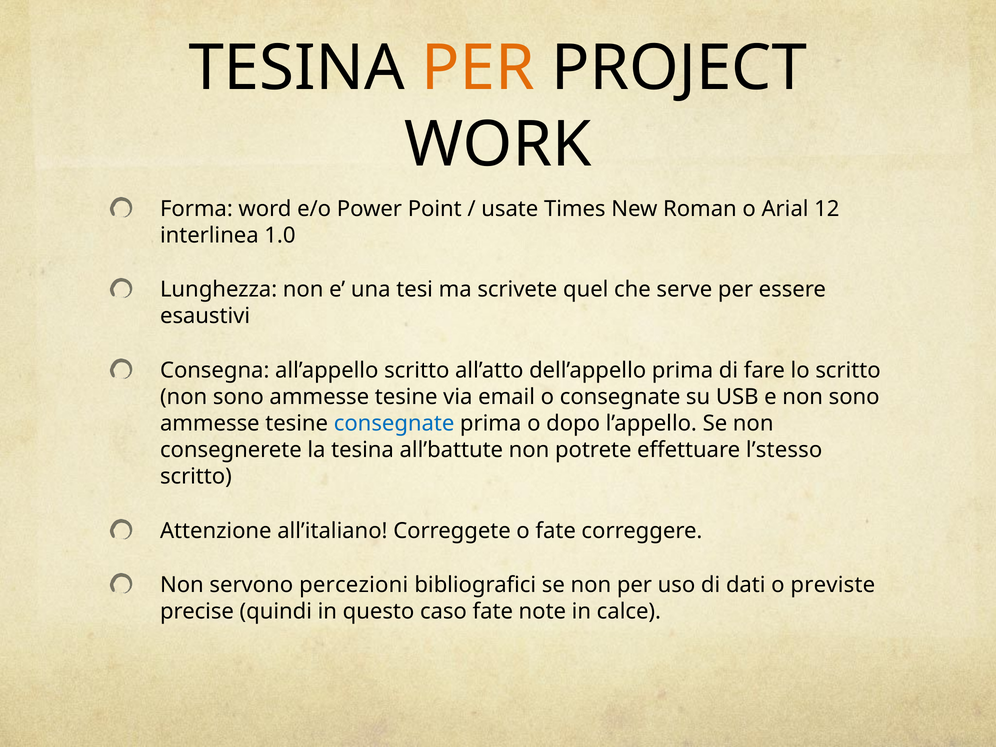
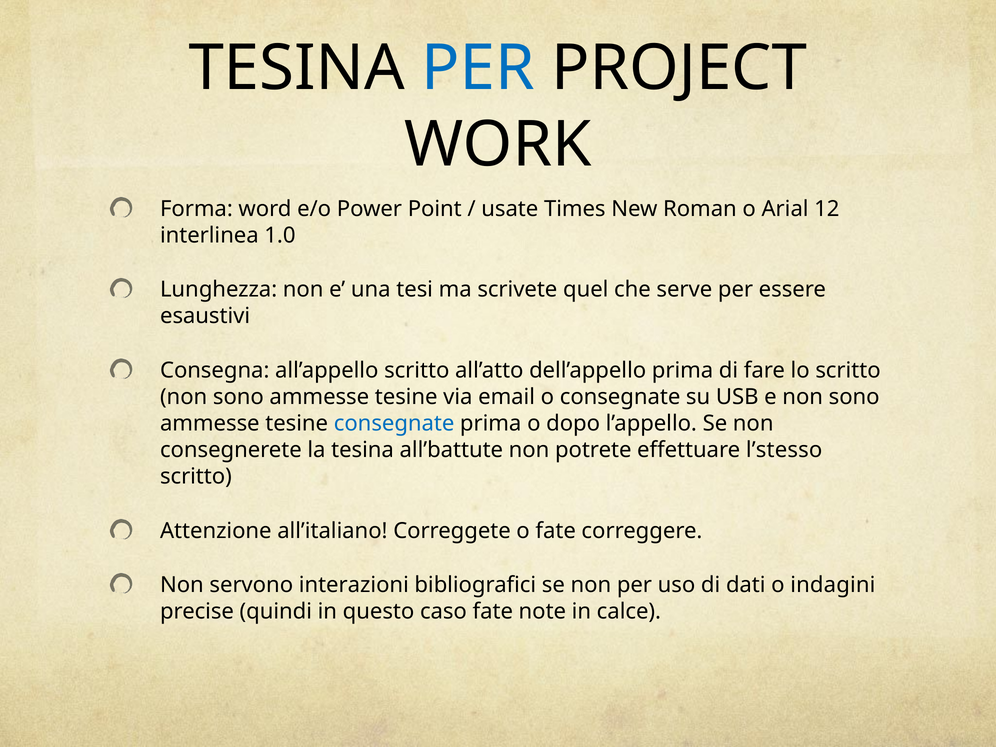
PER at (478, 68) colour: orange -> blue
percezioni: percezioni -> interazioni
previste: previste -> indagini
